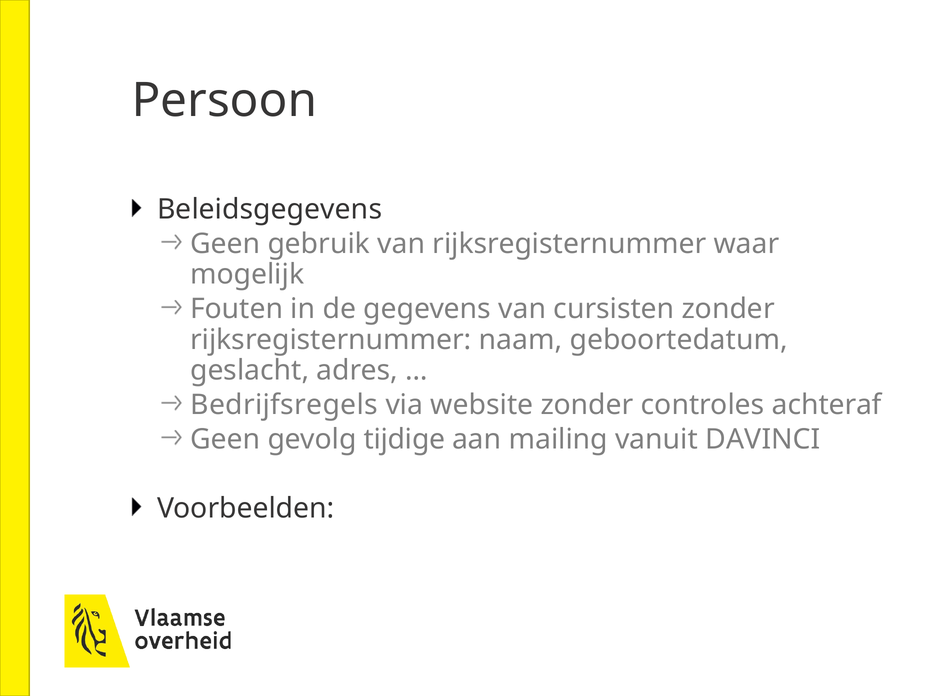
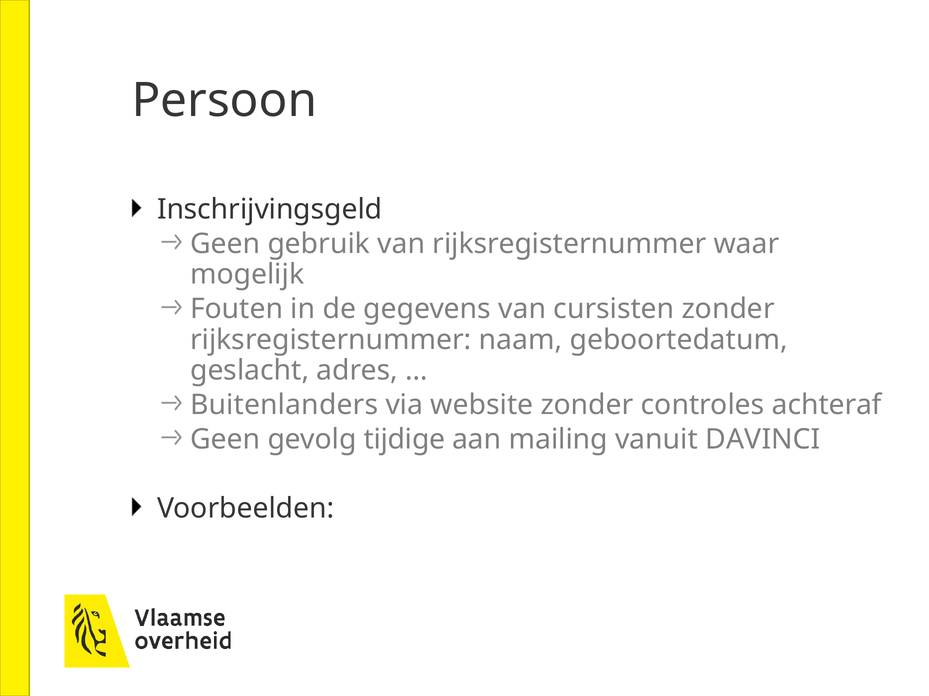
Beleidsgegevens: Beleidsgegevens -> Inschrijvingsgeld
Bedrijfsregels: Bedrijfsregels -> Buitenlanders
